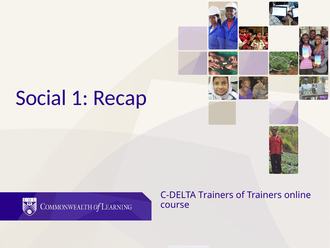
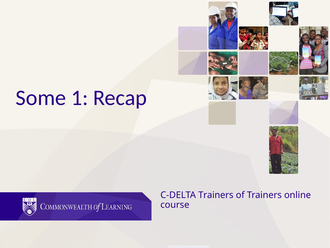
Social: Social -> Some
